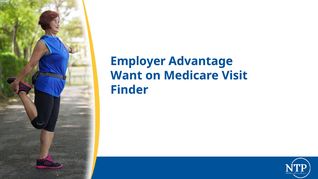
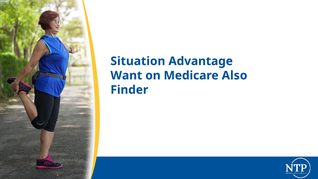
Employer: Employer -> Situation
Visit: Visit -> Also
